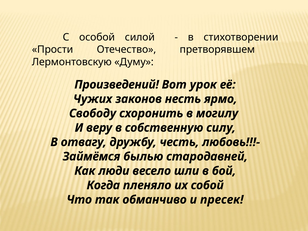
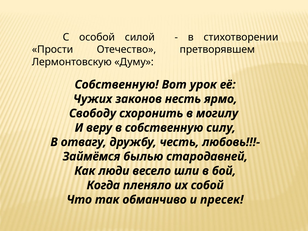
Произведений at (117, 85): Произведений -> Собственную
